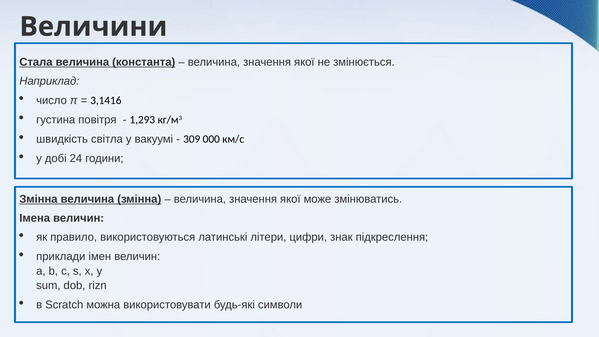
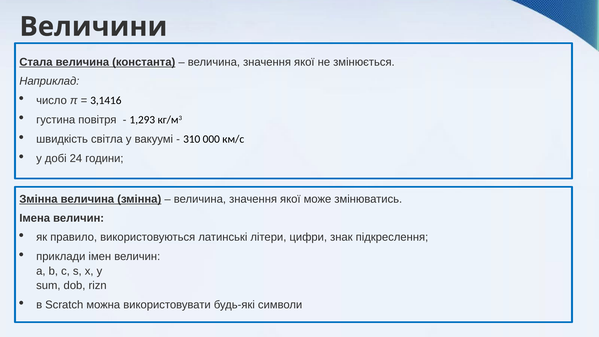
309: 309 -> 310
